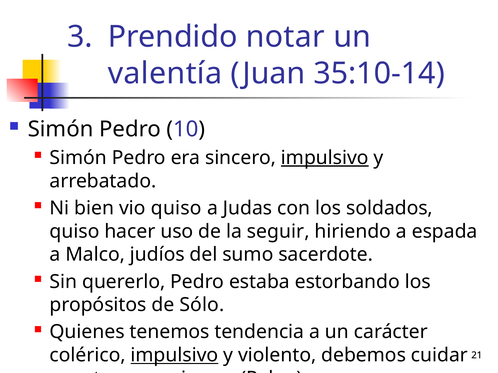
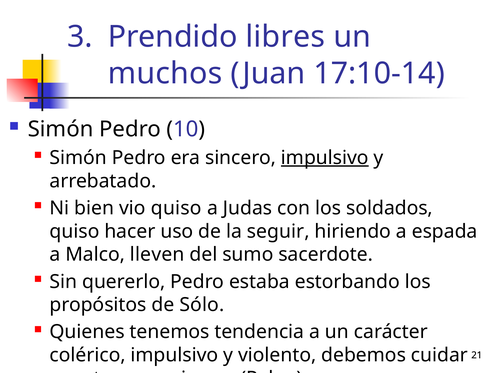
notar: notar -> libres
valentía: valentía -> muchos
35:10-14: 35:10-14 -> 17:10-14
judíos: judíos -> lleven
impulsivo at (174, 356) underline: present -> none
